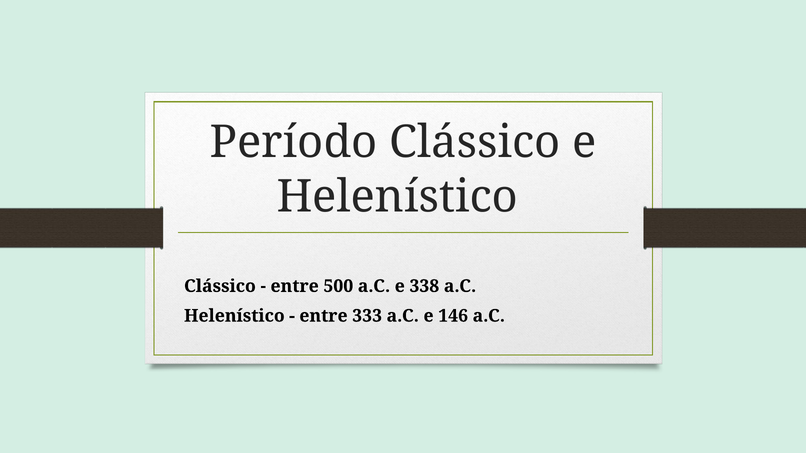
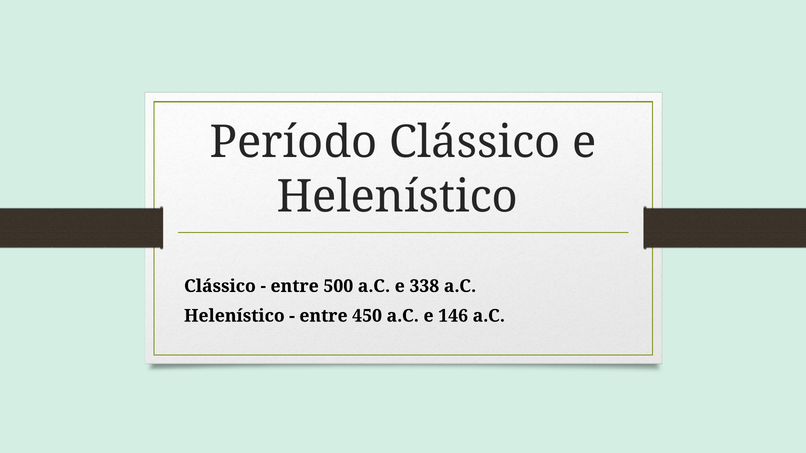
333: 333 -> 450
